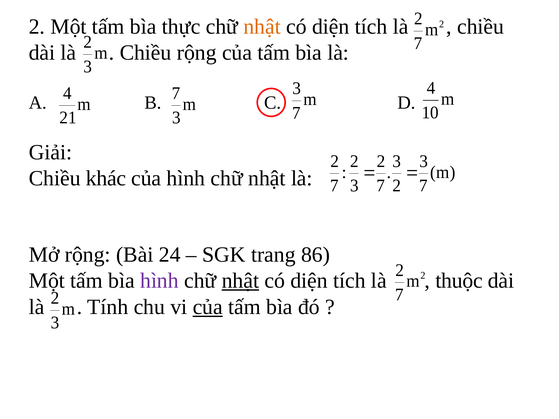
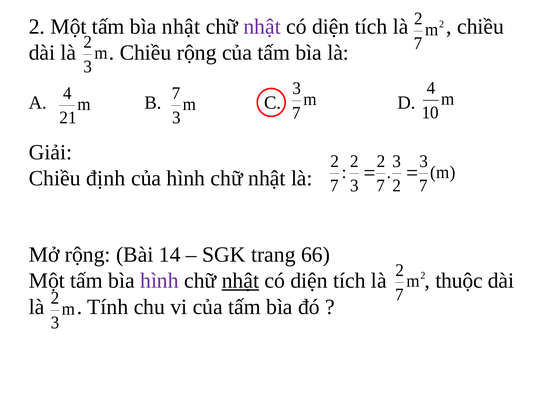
bìa thực: thực -> nhật
nhật at (262, 27) colour: orange -> purple
khác: khác -> định
24: 24 -> 14
86: 86 -> 66
của at (208, 307) underline: present -> none
